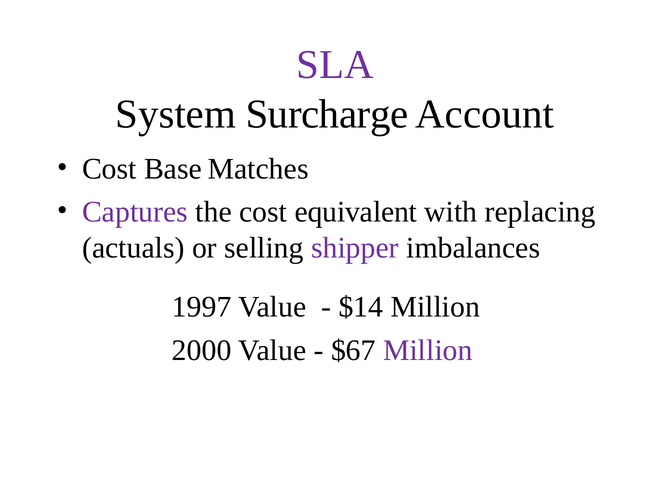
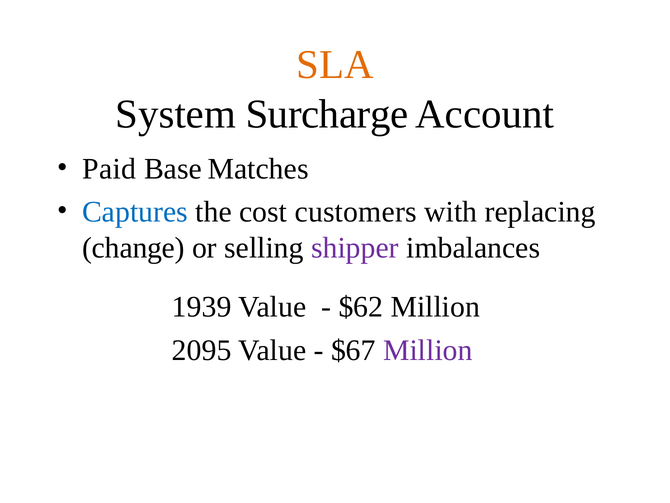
SLA colour: purple -> orange
Cost at (109, 169): Cost -> Paid
Captures colour: purple -> blue
equivalent: equivalent -> customers
actuals: actuals -> change
1997: 1997 -> 1939
$14: $14 -> $62
2000: 2000 -> 2095
